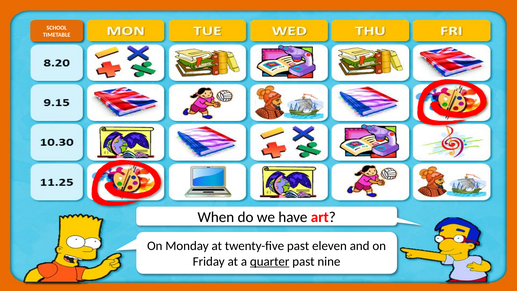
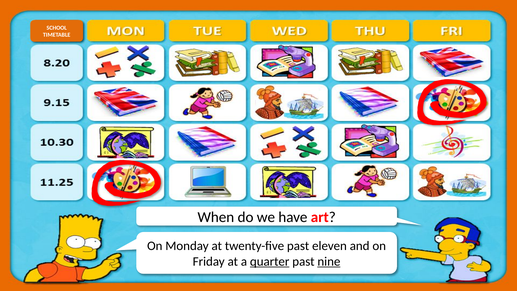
nine underline: none -> present
